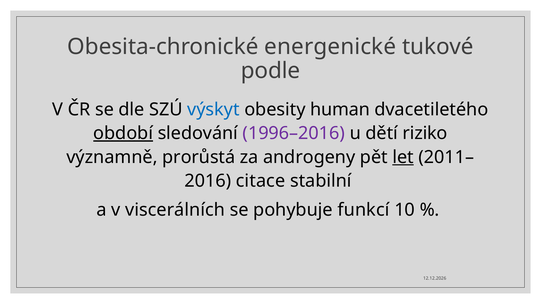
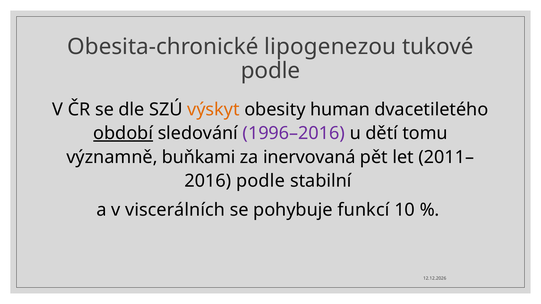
energenické: energenické -> lipogenezou
výskyt colour: blue -> orange
riziko: riziko -> tomu
prorůstá: prorůstá -> buňkami
androgeny: androgeny -> inervovaná
let underline: present -> none
citace at (261, 181): citace -> podle
